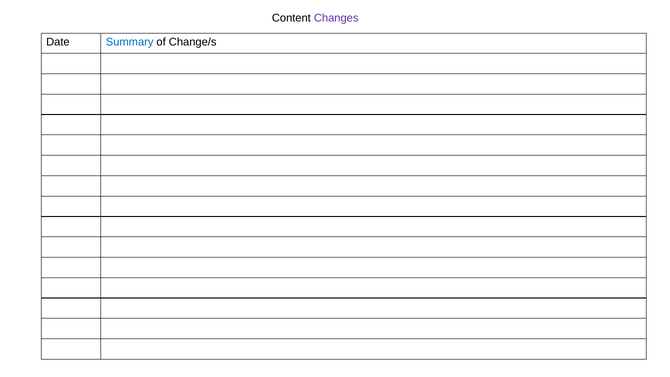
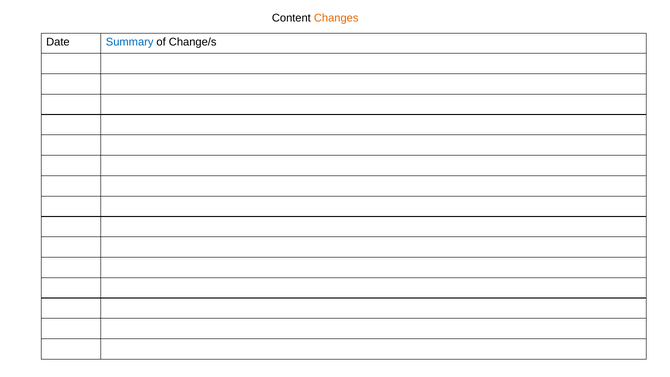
Changes colour: purple -> orange
